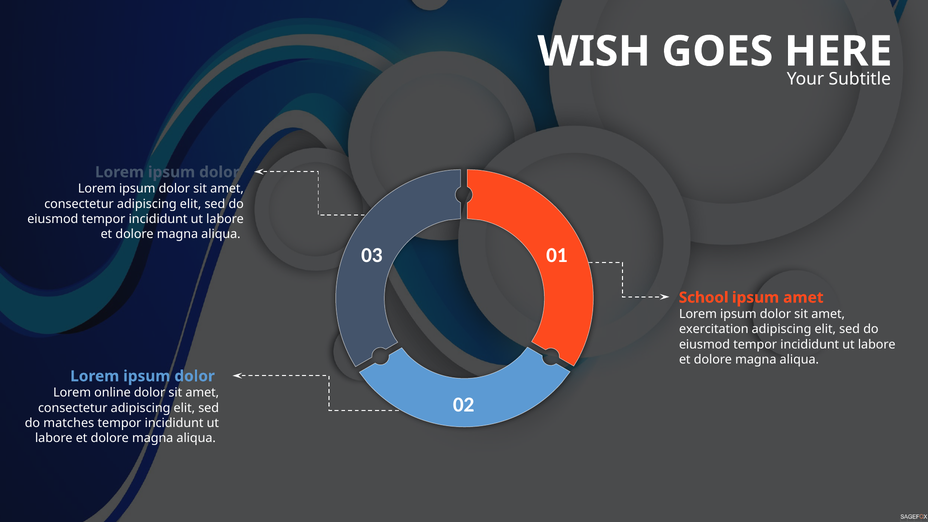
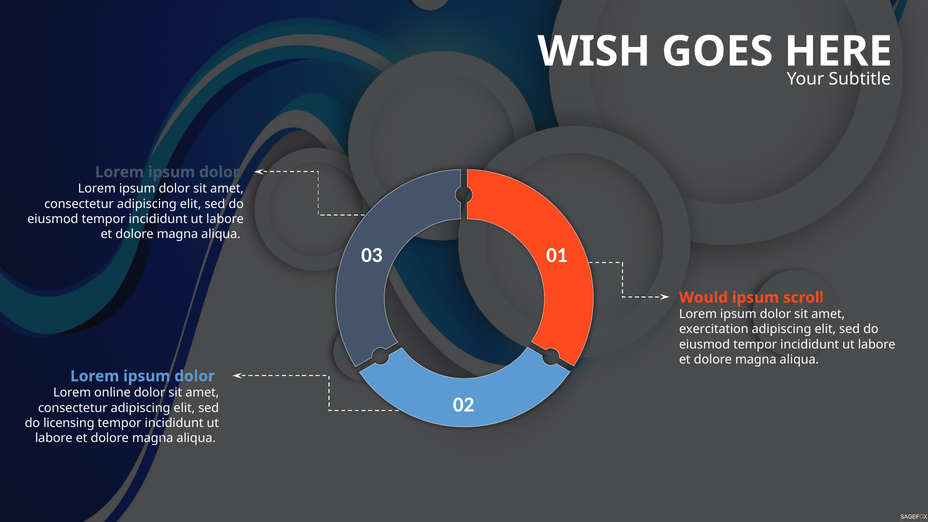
School: School -> Would
ipsum amet: amet -> scroll
matches: matches -> licensing
